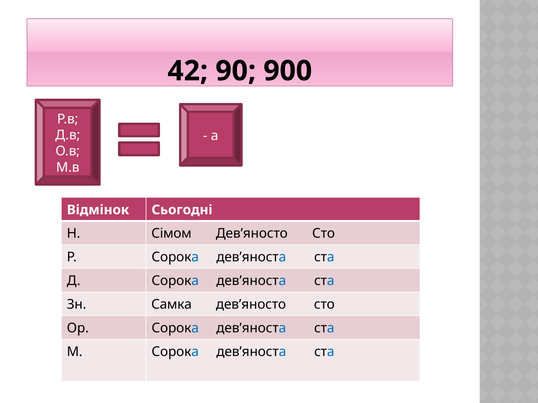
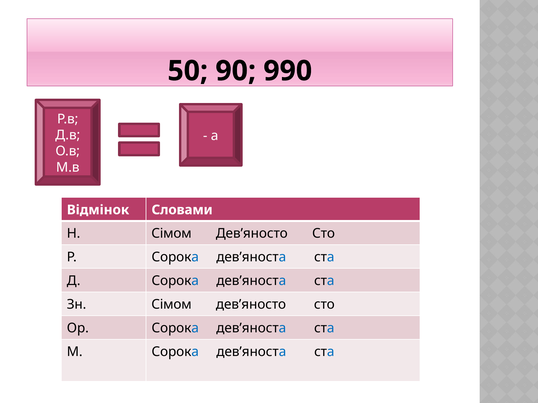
42: 42 -> 50
900: 900 -> 990
Сьогодні: Сьогодні -> Словами
Зн Самка: Самка -> Сімом
